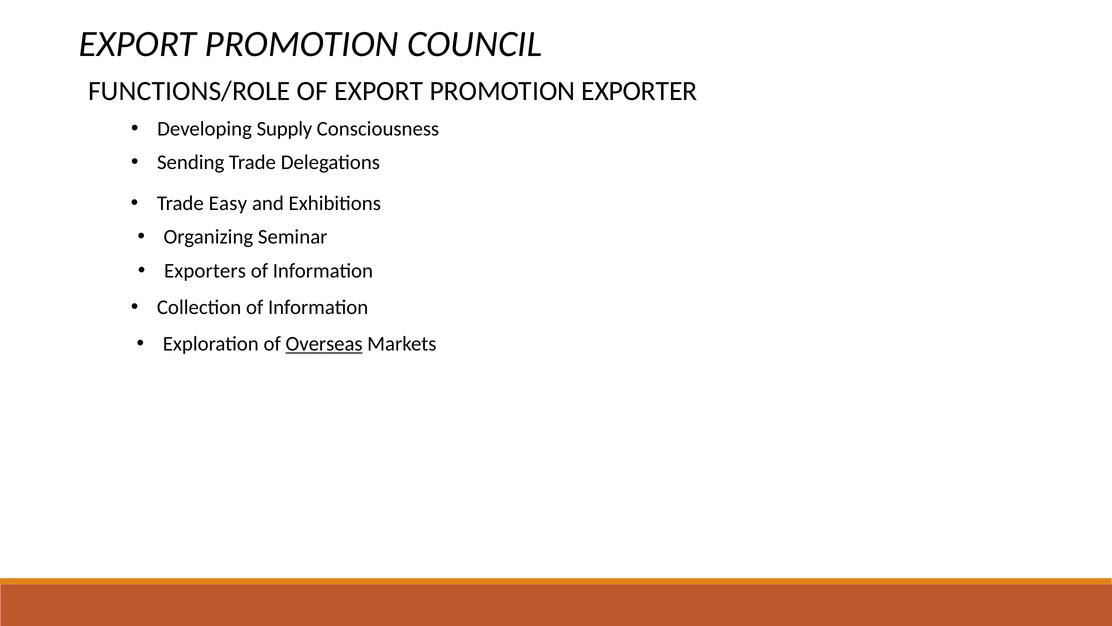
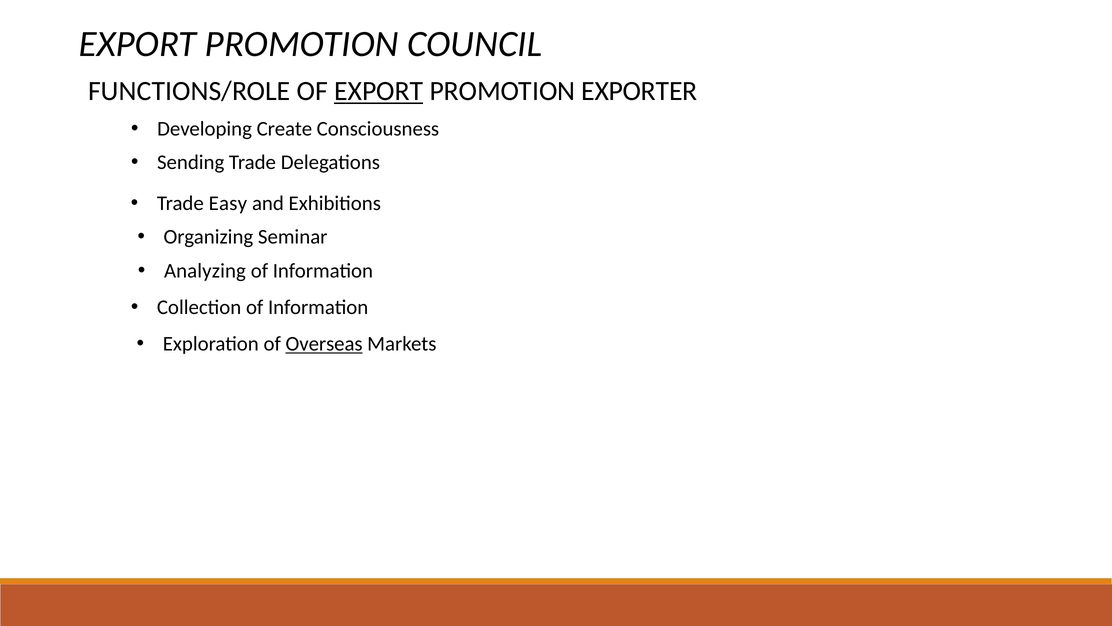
EXPORT at (379, 91) underline: none -> present
Supply: Supply -> Create
Exporters: Exporters -> Analyzing
